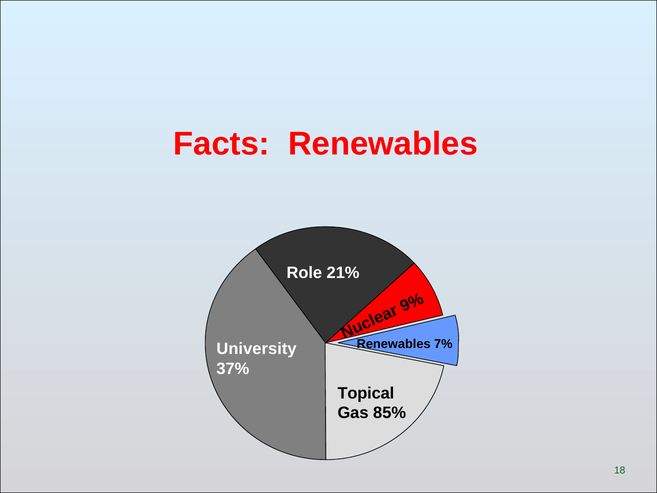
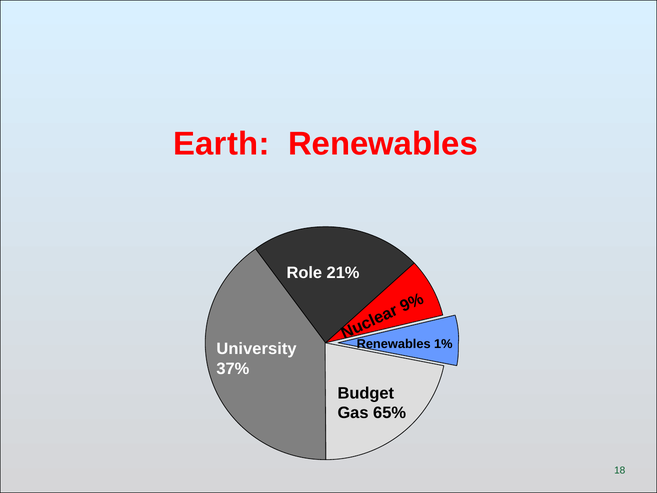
Facts: Facts -> Earth
7%: 7% -> 1%
Topical: Topical -> Budget
85%: 85% -> 65%
